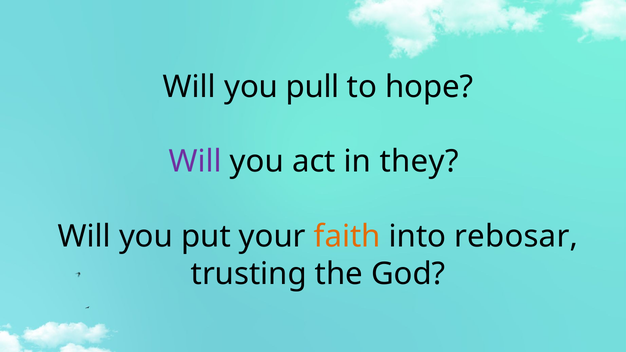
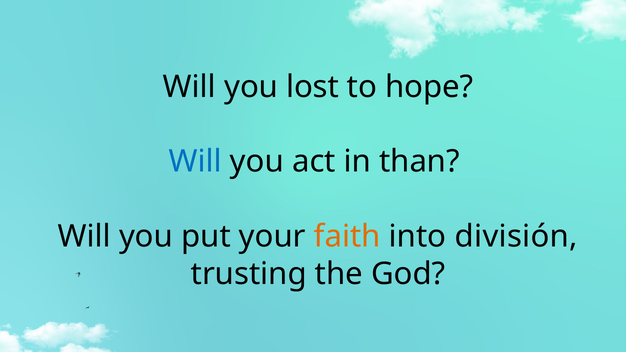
pull: pull -> lost
Will at (195, 162) colour: purple -> blue
they: they -> than
rebosar: rebosar -> división
